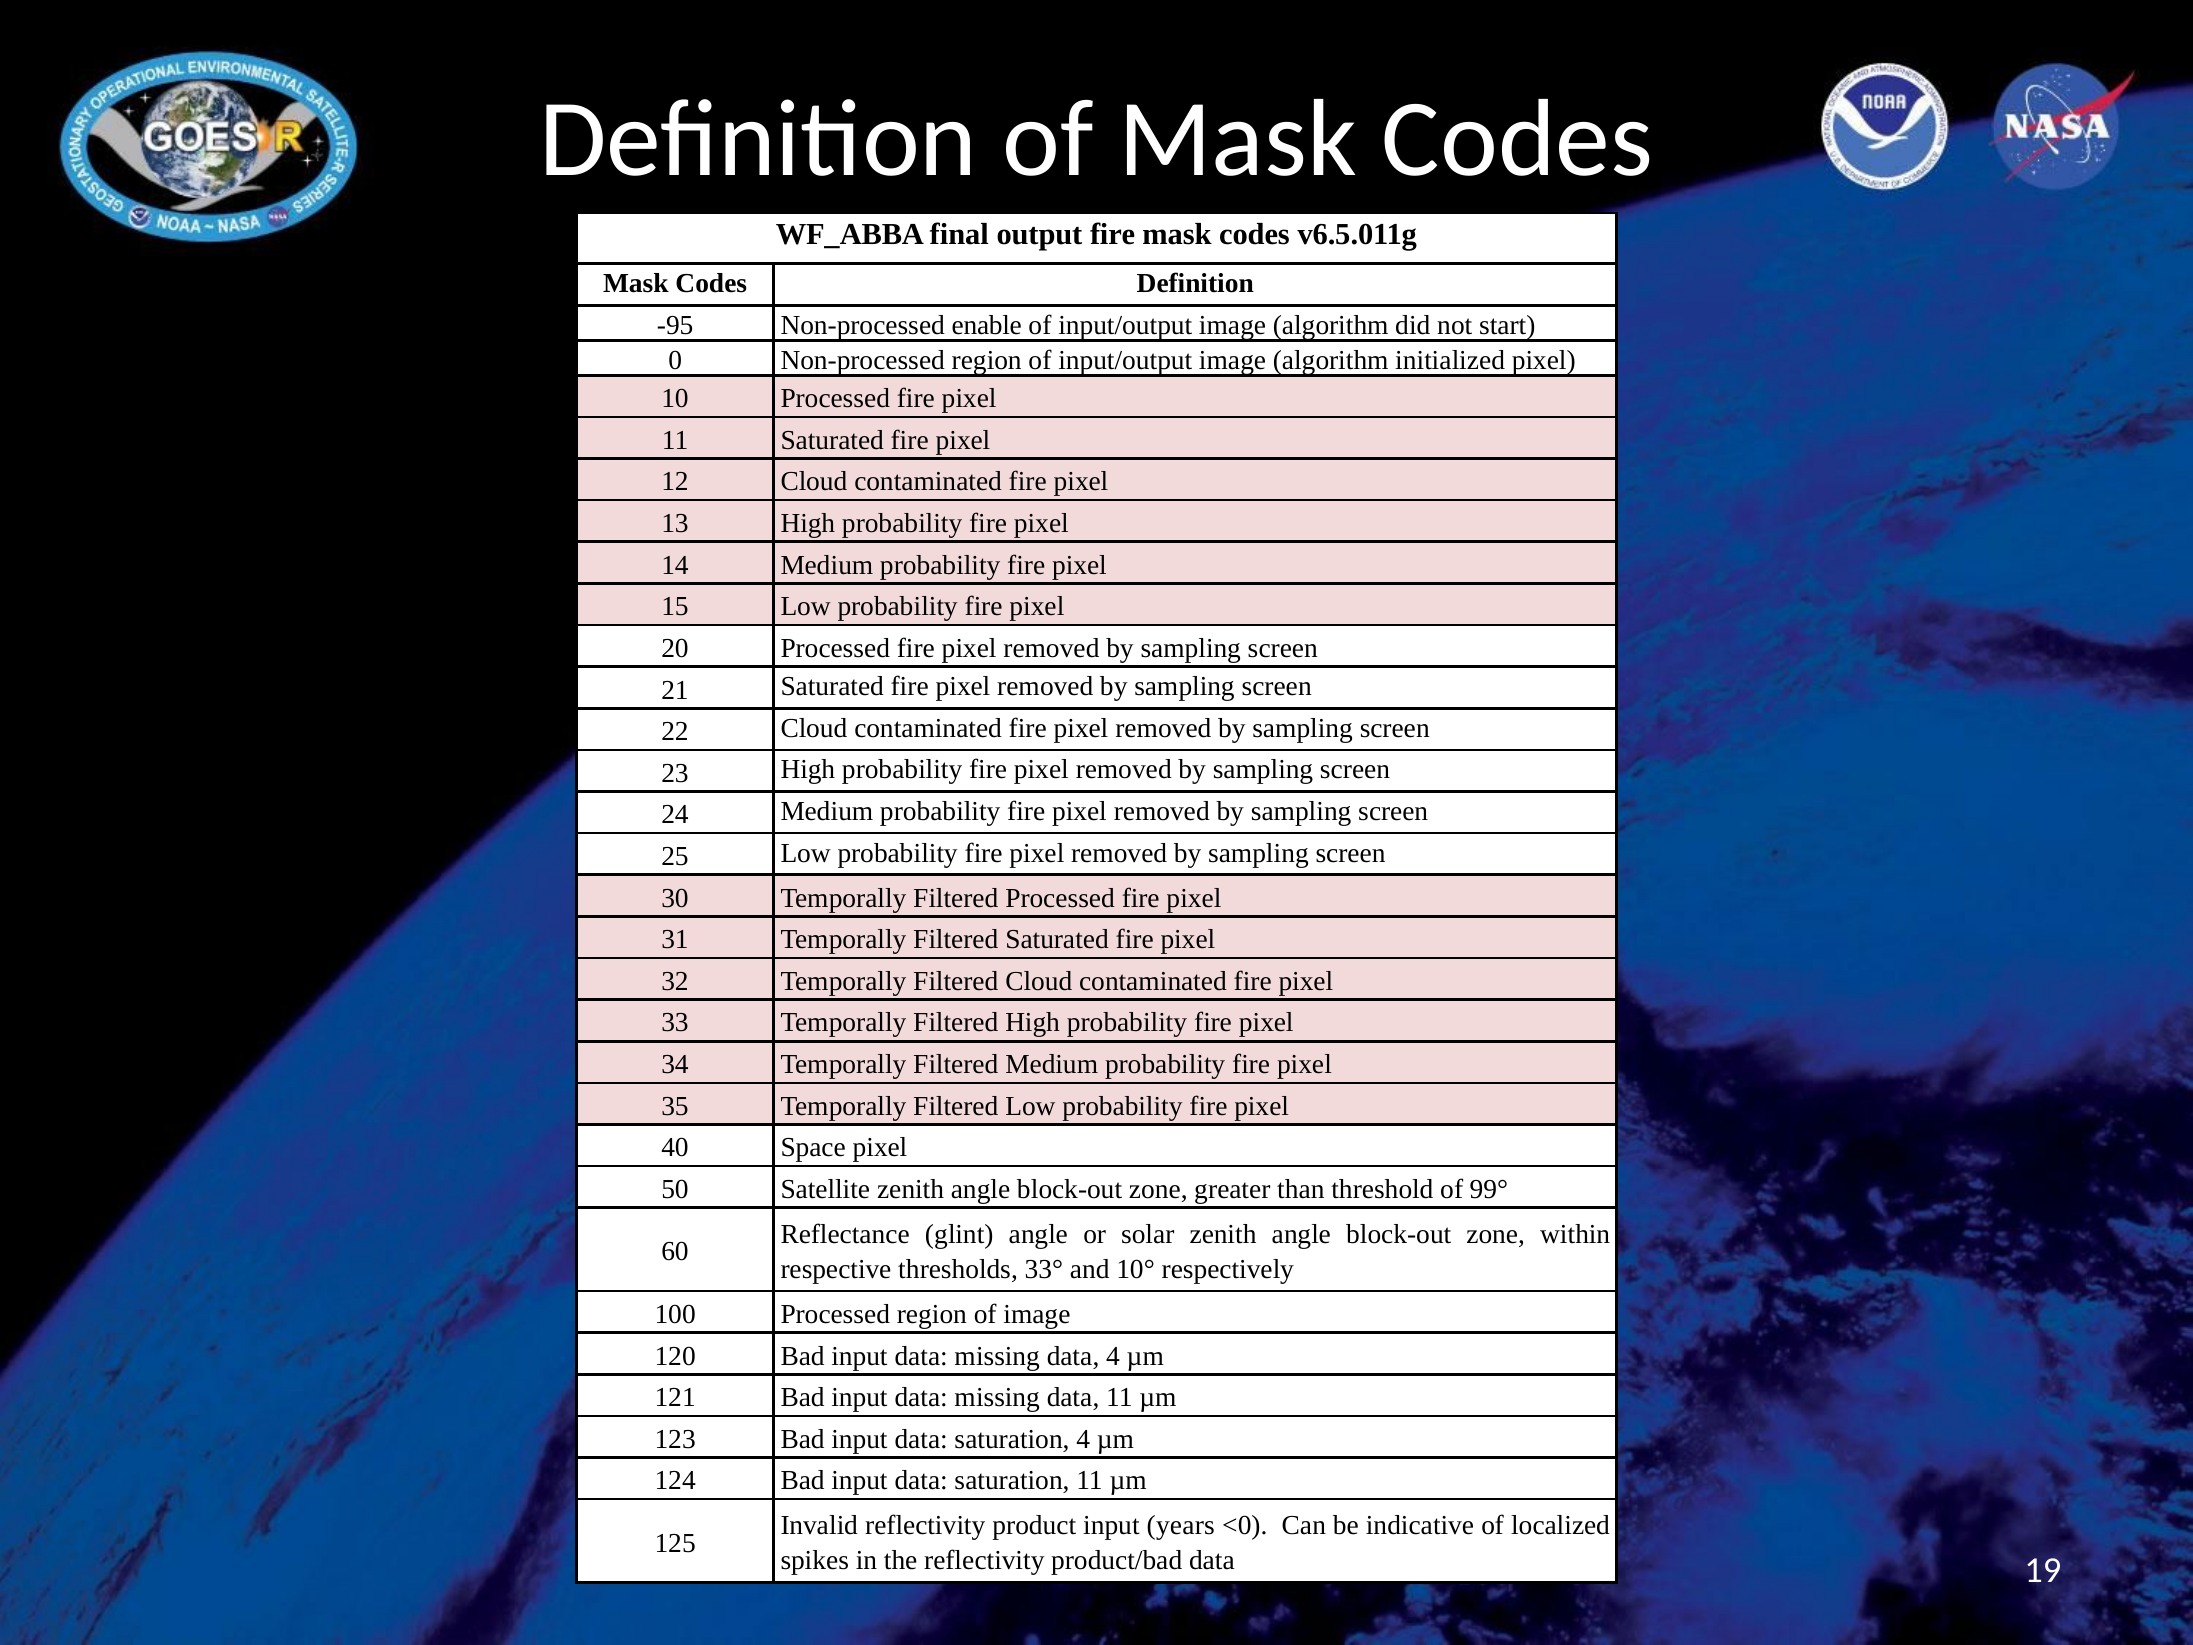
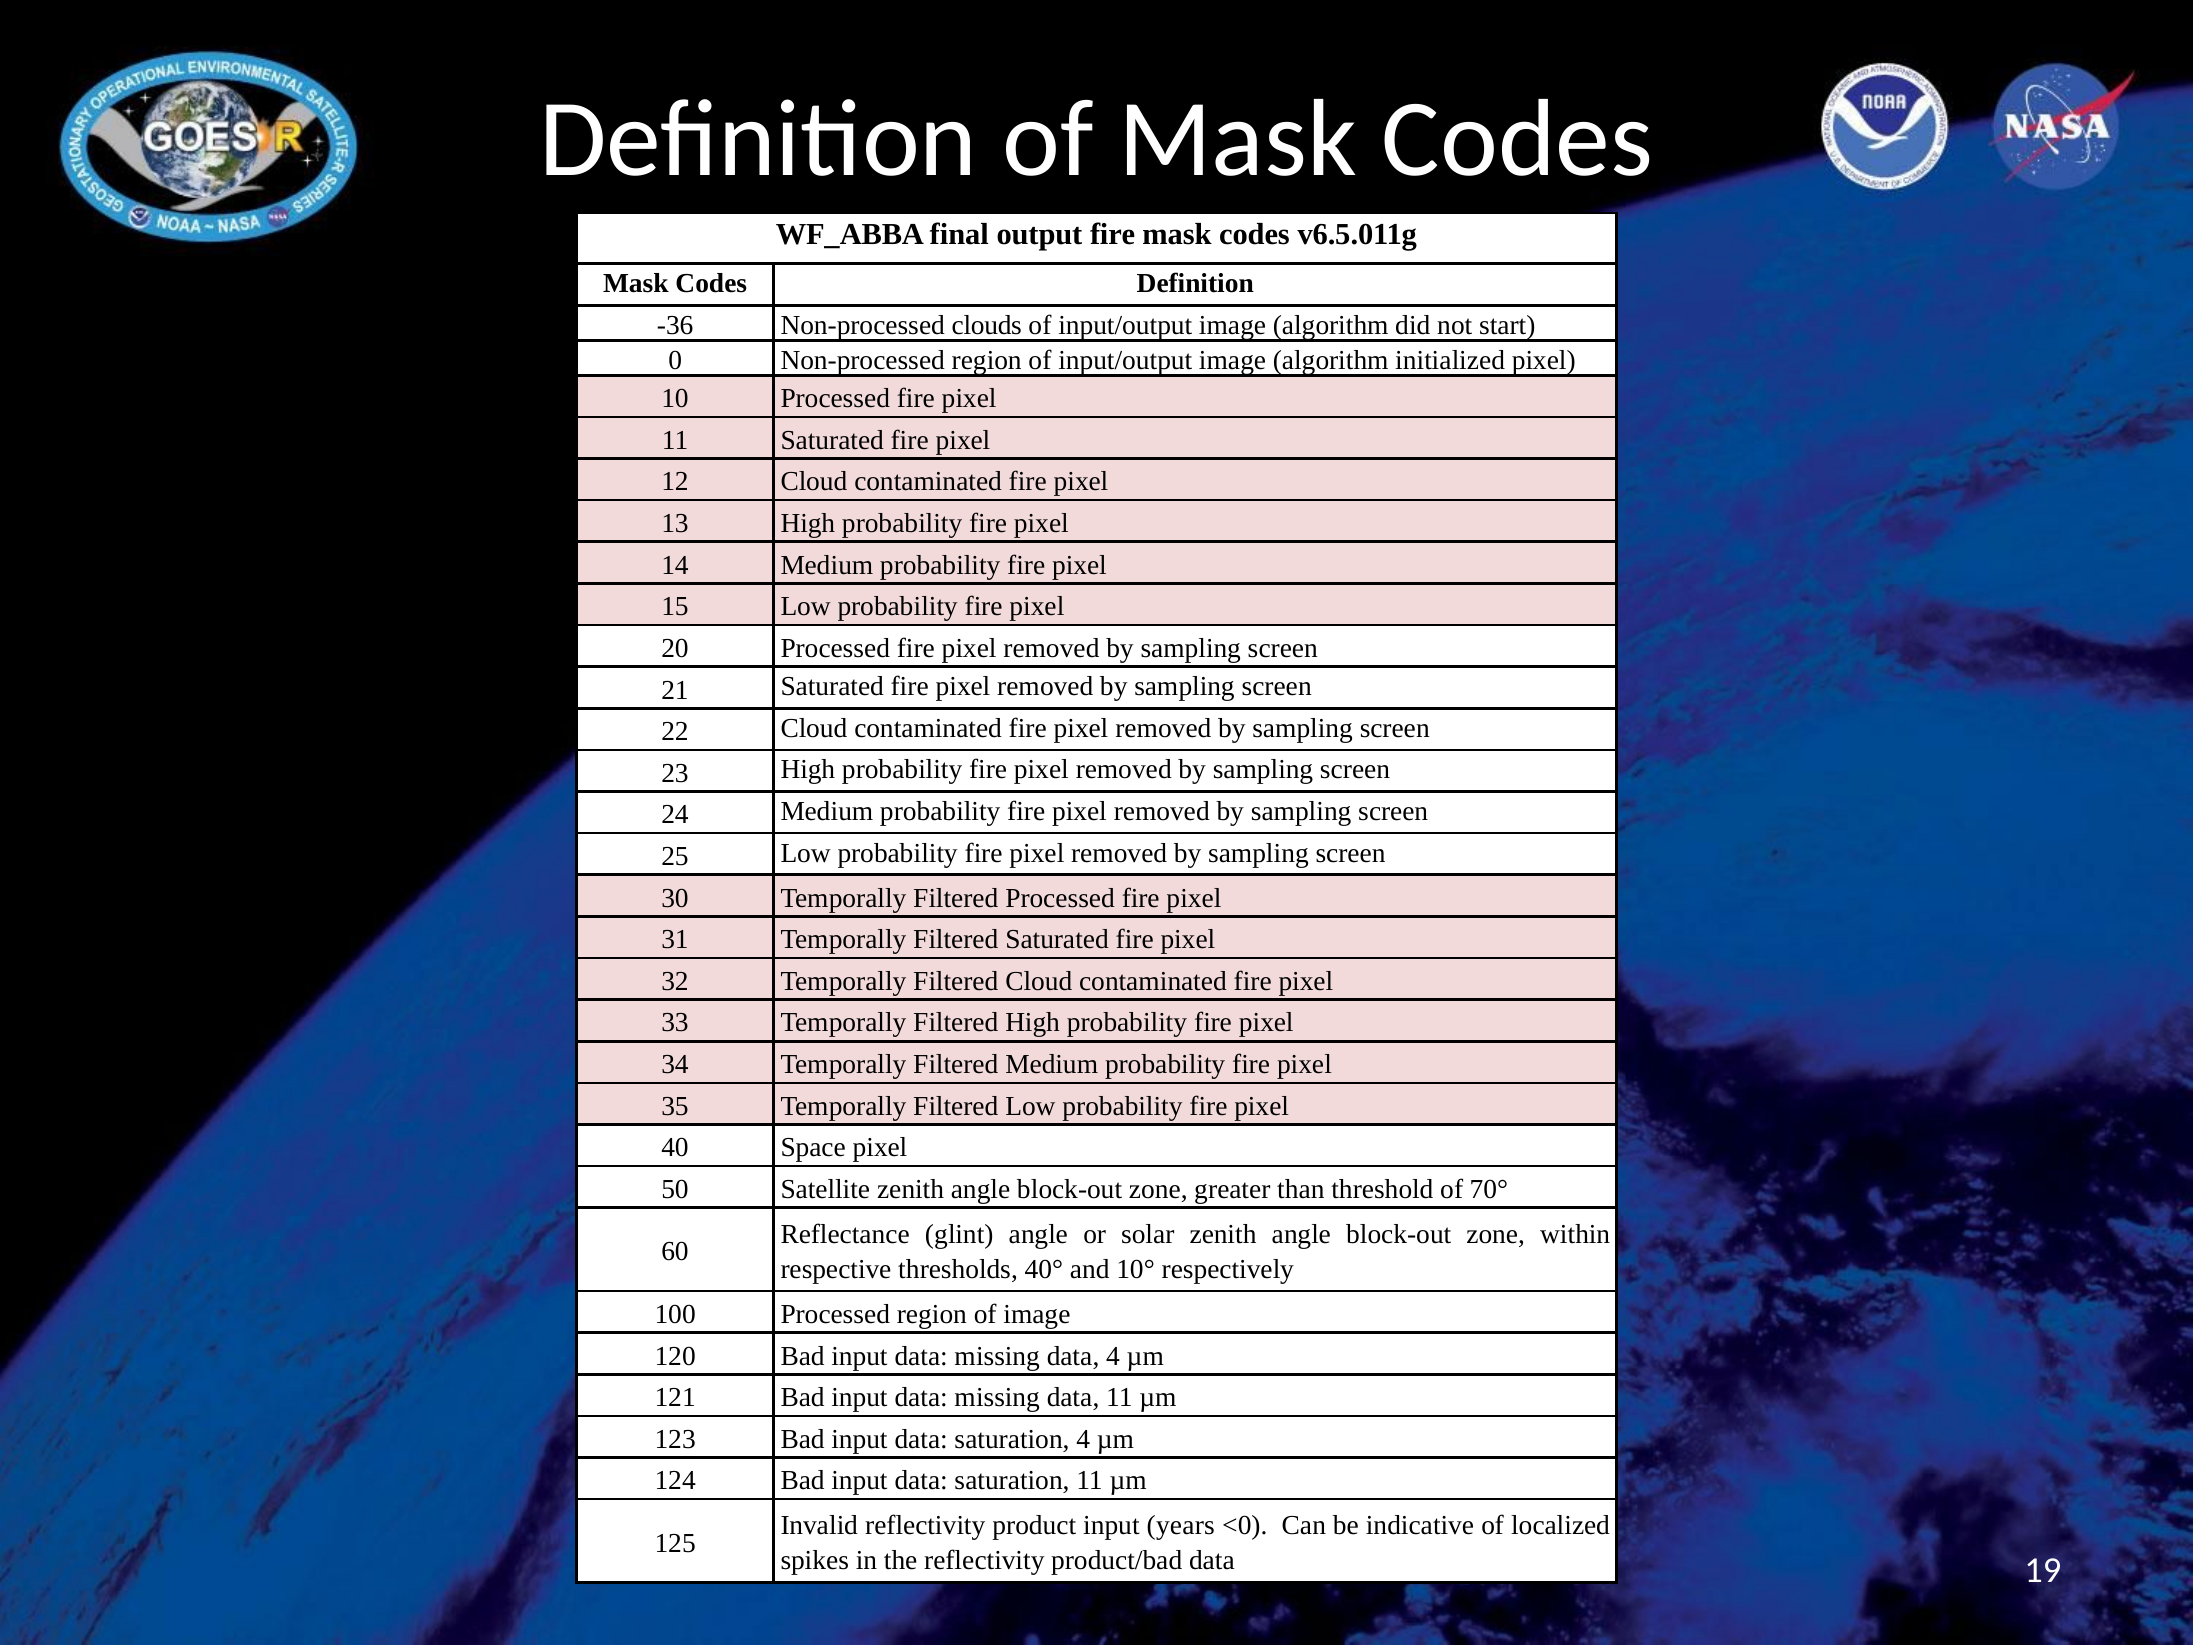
-95: -95 -> -36
enable: enable -> clouds
99°: 99° -> 70°
33°: 33° -> 40°
